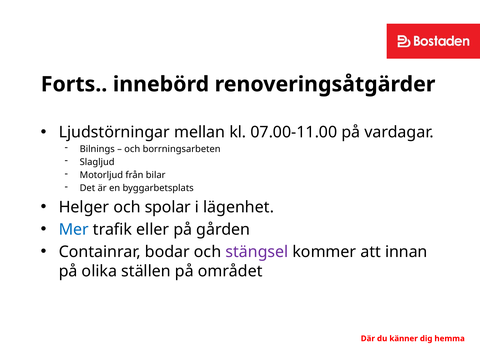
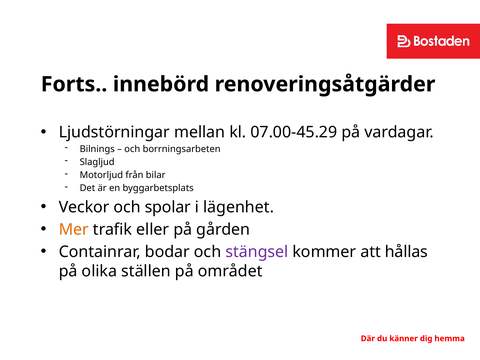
07.00-11.00: 07.00-11.00 -> 07.00-45.29
Helger: Helger -> Veckor
Mer colour: blue -> orange
innan: innan -> hållas
